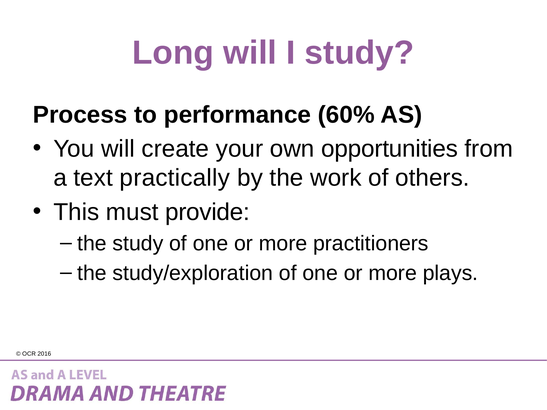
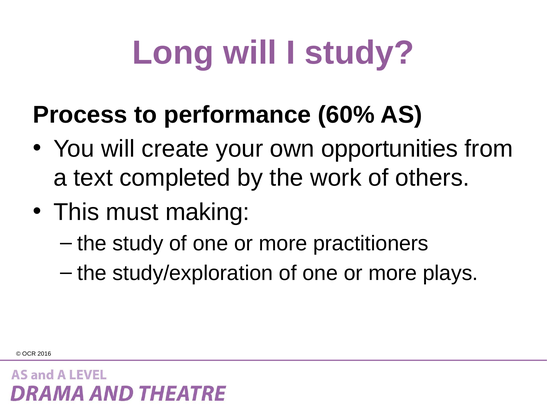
practically: practically -> completed
provide: provide -> making
